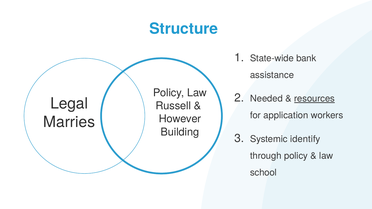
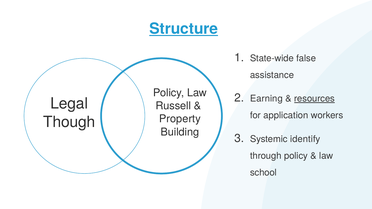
Structure underline: none -> present
bank: bank -> false
Needed: Needed -> Earning
However: However -> Property
Marries: Marries -> Though
